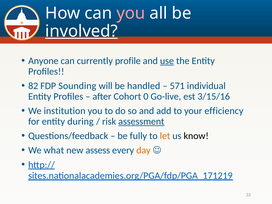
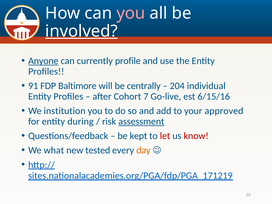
Anyone underline: none -> present
use underline: present -> none
82: 82 -> 91
Sounding: Sounding -> Baltimore
handled: handled -> centrally
571: 571 -> 204
0: 0 -> 7
3/15/16: 3/15/16 -> 6/15/16
efficiency: efficiency -> approved
fully: fully -> kept
let colour: orange -> red
know colour: black -> red
assess: assess -> tested
